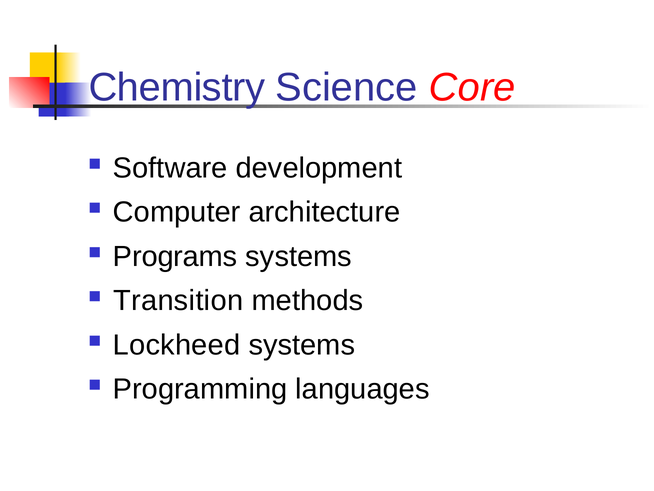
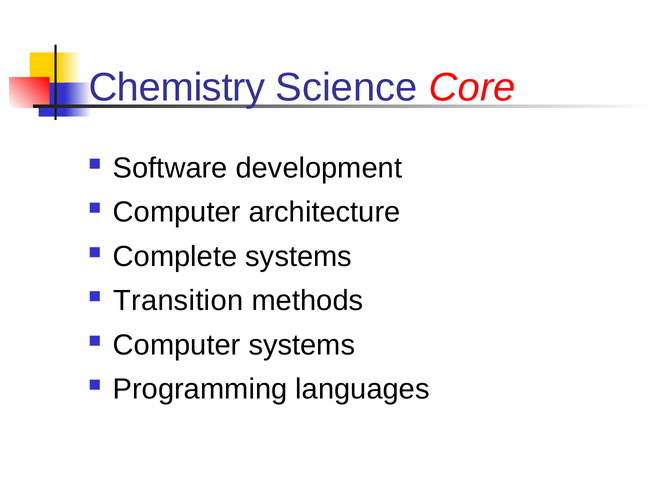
Programs: Programs -> Complete
Lockheed at (177, 345): Lockheed -> Computer
